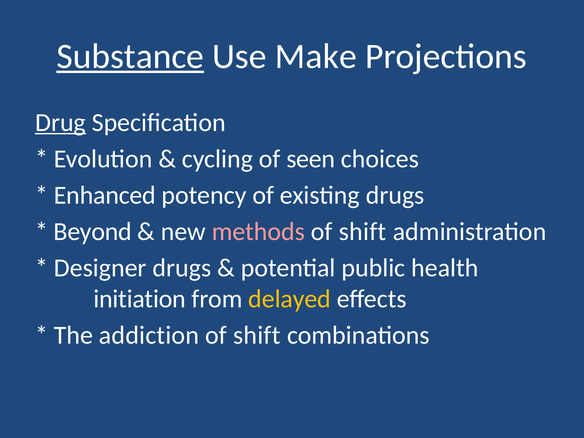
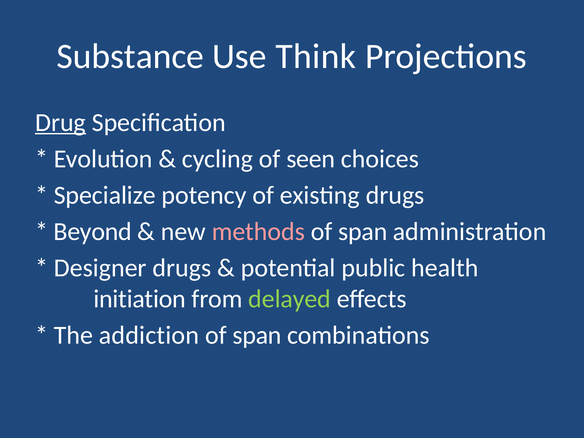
Substance underline: present -> none
Make: Make -> Think
Enhanced: Enhanced -> Specialize
shift at (363, 232): shift -> span
delayed colour: yellow -> light green
shift at (257, 335): shift -> span
